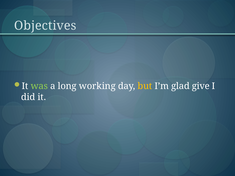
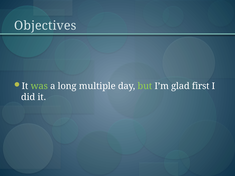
working: working -> multiple
but colour: yellow -> light green
give: give -> first
